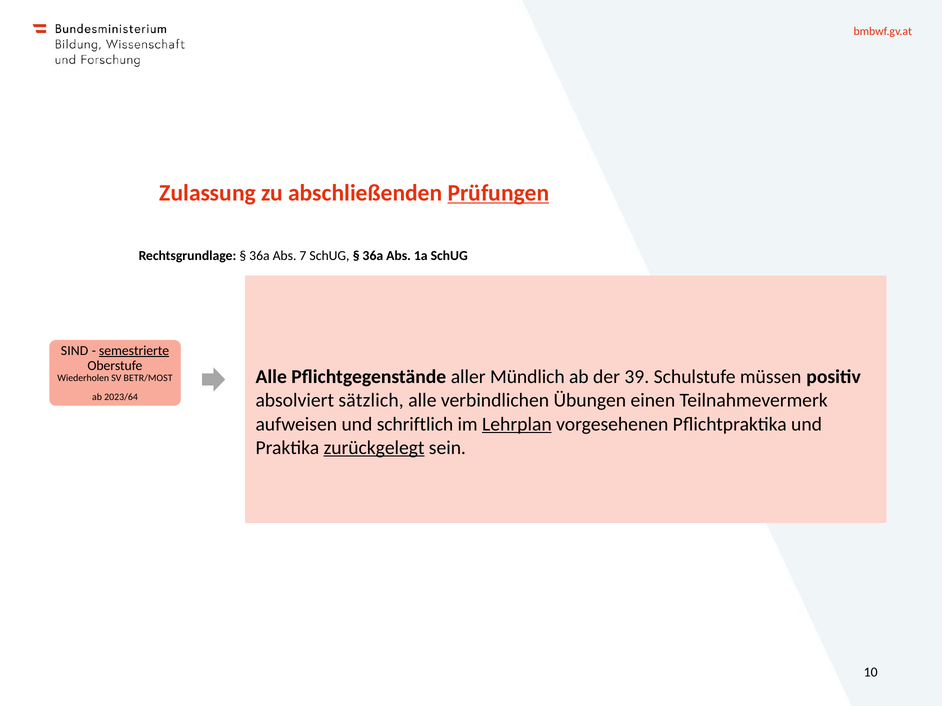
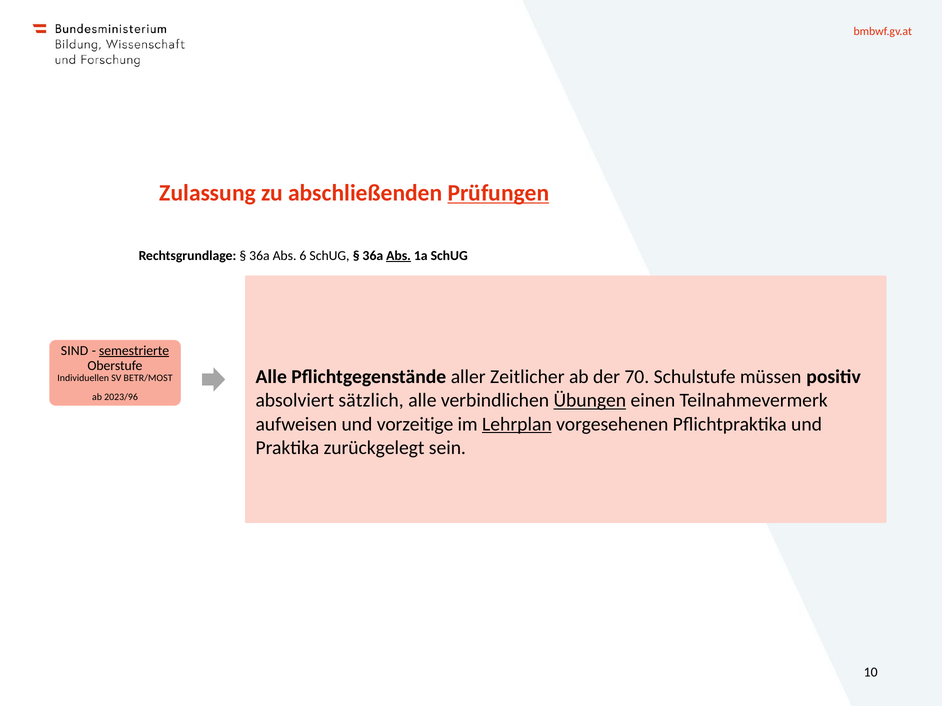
7: 7 -> 6
Abs at (399, 256) underline: none -> present
Mündlich: Mündlich -> Zeitlicher
39: 39 -> 70
Wiederholen: Wiederholen -> Individuellen
Übungen underline: none -> present
2023/64: 2023/64 -> 2023/96
schriftlich: schriftlich -> vorzeitige
zurückgelegt underline: present -> none
